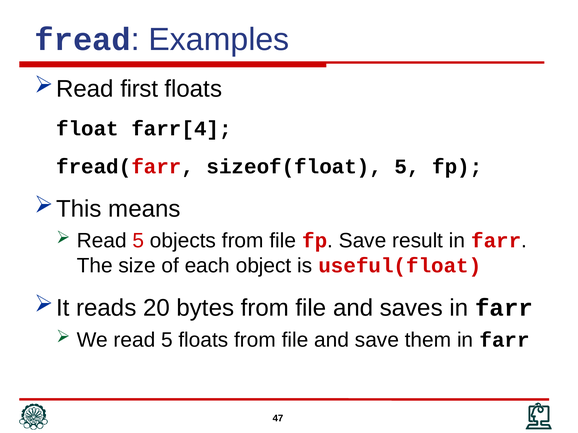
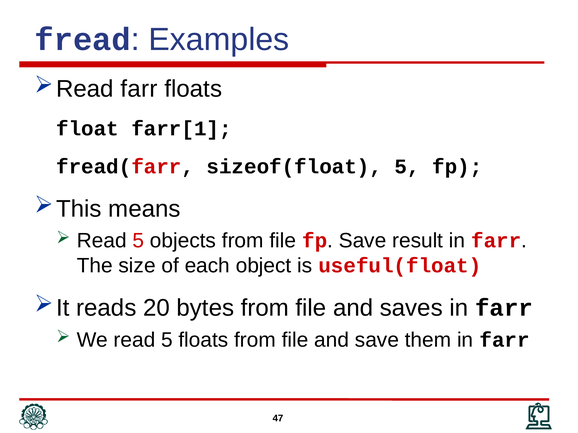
first at (139, 89): first -> farr
farr[4: farr[4 -> farr[1
